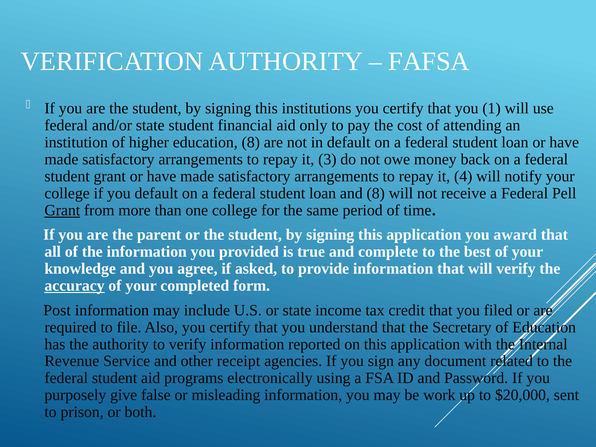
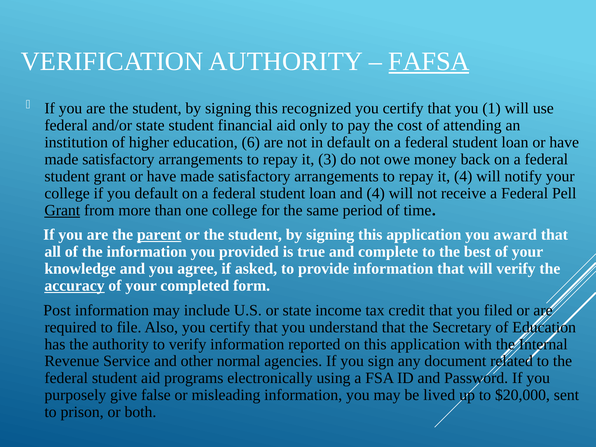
FAFSA underline: none -> present
institutions: institutions -> recognized
education 8: 8 -> 6
and 8: 8 -> 4
parent underline: none -> present
receipt: receipt -> normal
work: work -> lived
